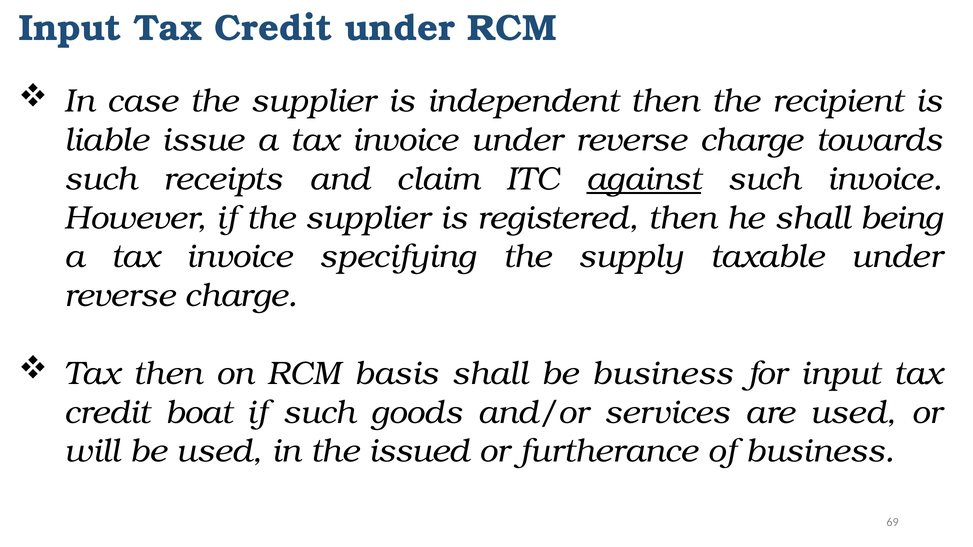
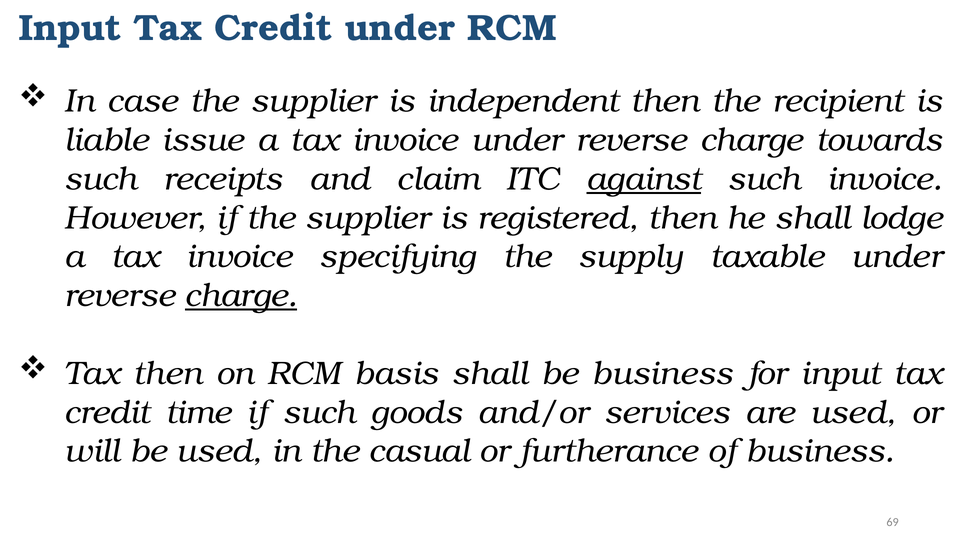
being: being -> lodge
charge at (241, 296) underline: none -> present
boat: boat -> time
issued: issued -> casual
